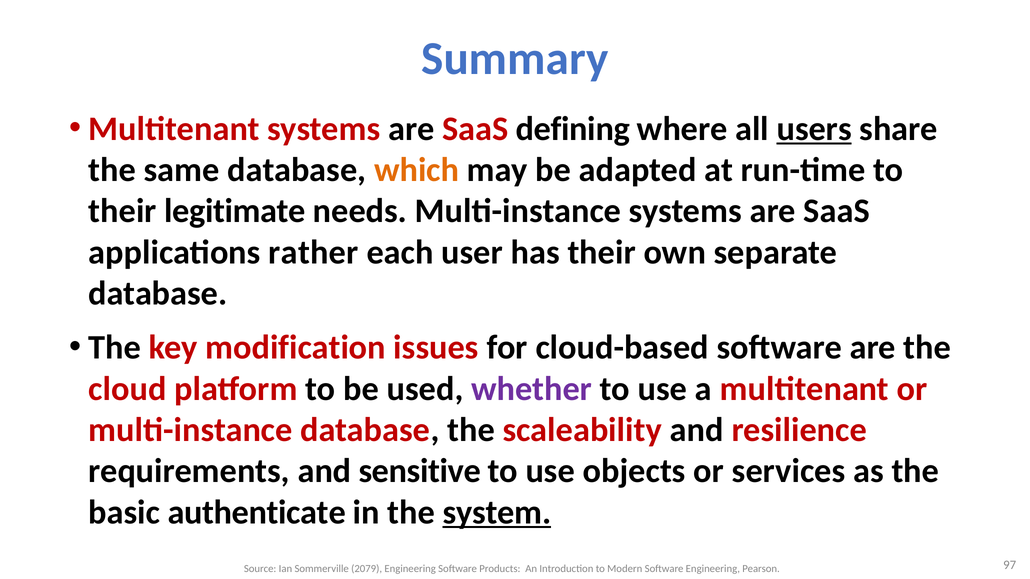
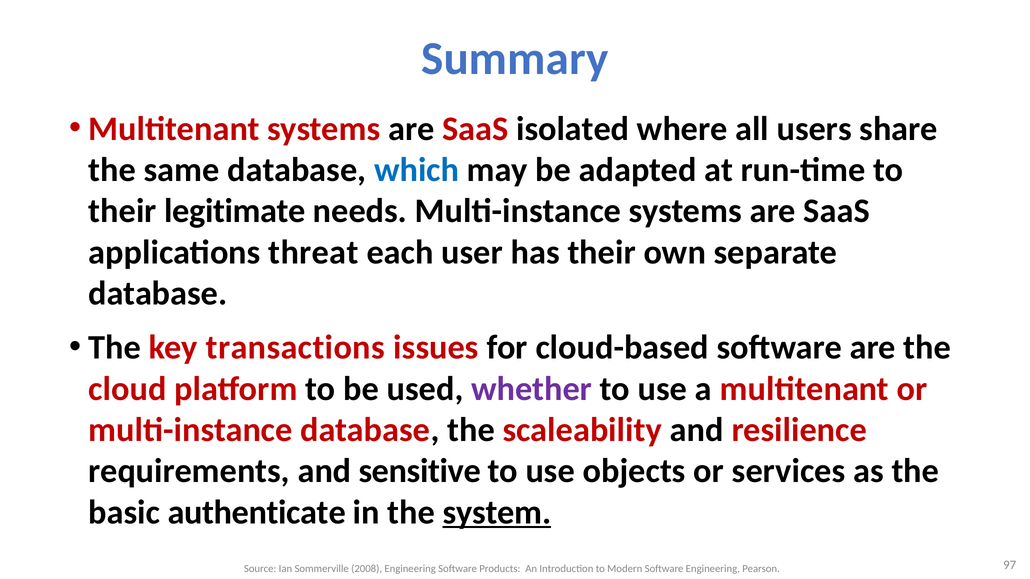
defining: defining -> isolated
users underline: present -> none
which colour: orange -> blue
rather: rather -> threat
modification: modification -> transactions
2079: 2079 -> 2008
